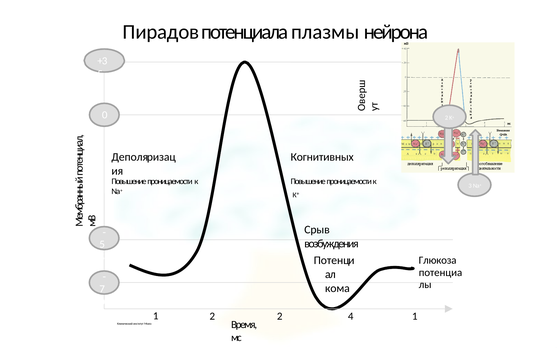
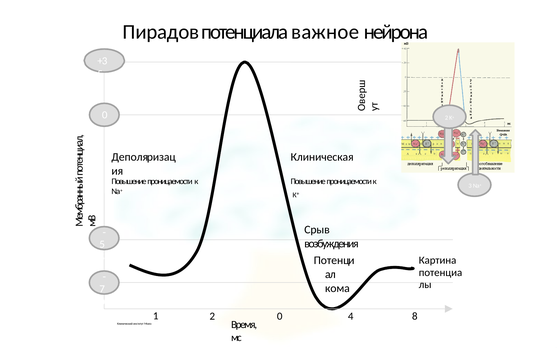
плазмы: плазмы -> важное
Когнитивных: Когнитивных -> Клиническая
Глюкоза: Глюкоза -> Картина
2 2: 2 -> 0
4 1: 1 -> 8
